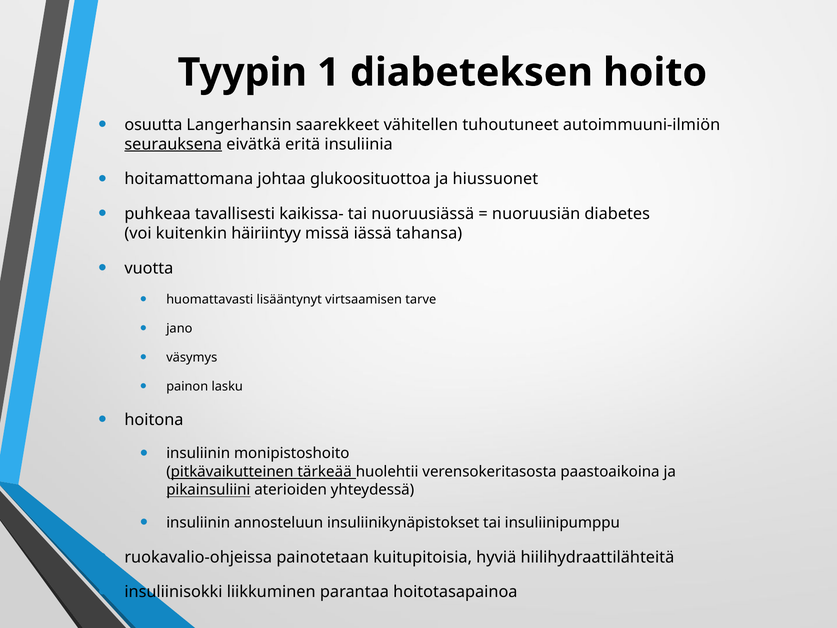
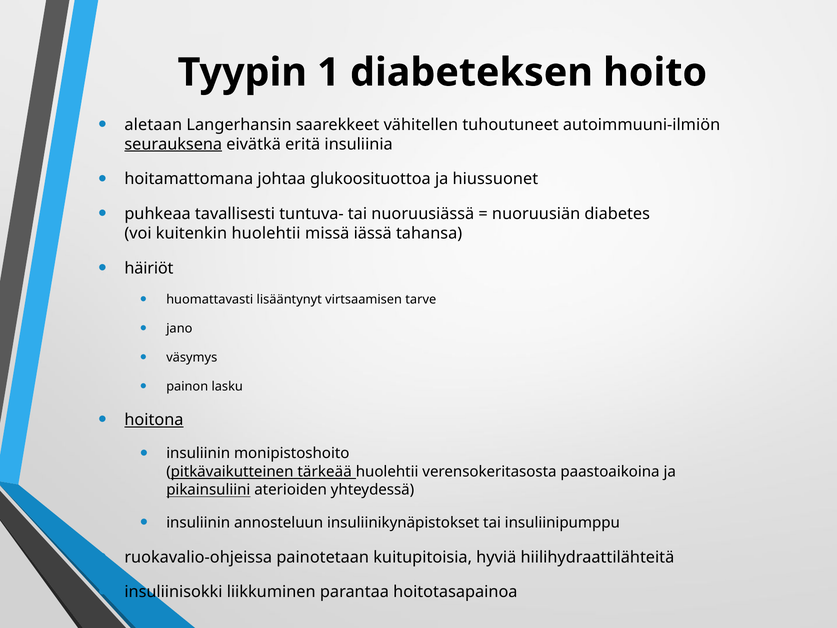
osuutta: osuutta -> aletaan
kaikissa-: kaikissa- -> tuntuva-
kuitenkin häiriintyy: häiriintyy -> huolehtii
vuotta: vuotta -> häiriöt
hoitona underline: none -> present
